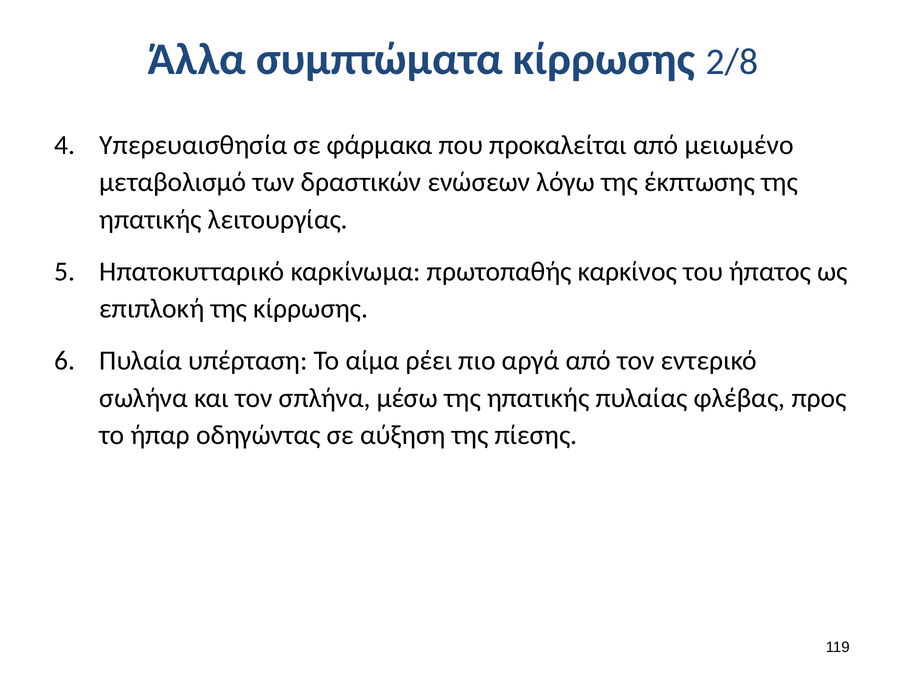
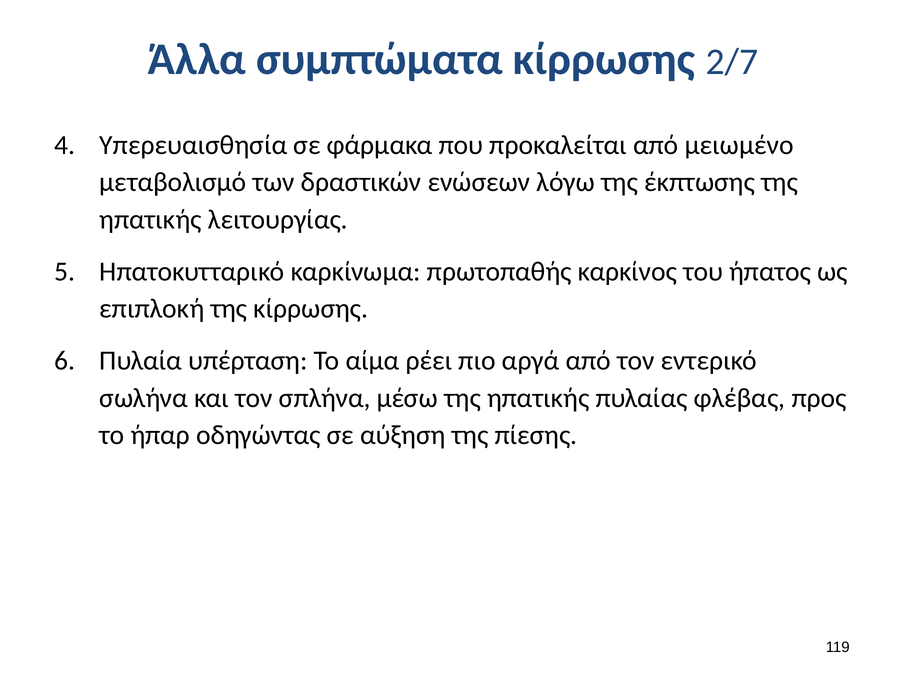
2/8: 2/8 -> 2/7
